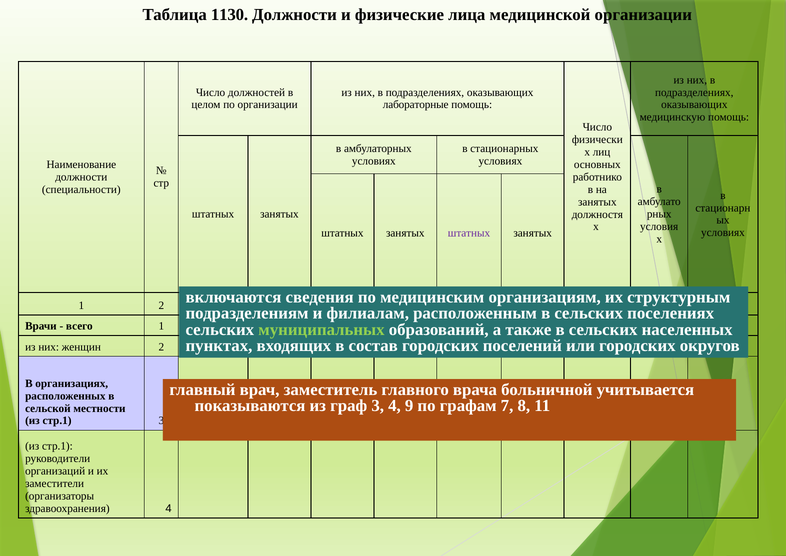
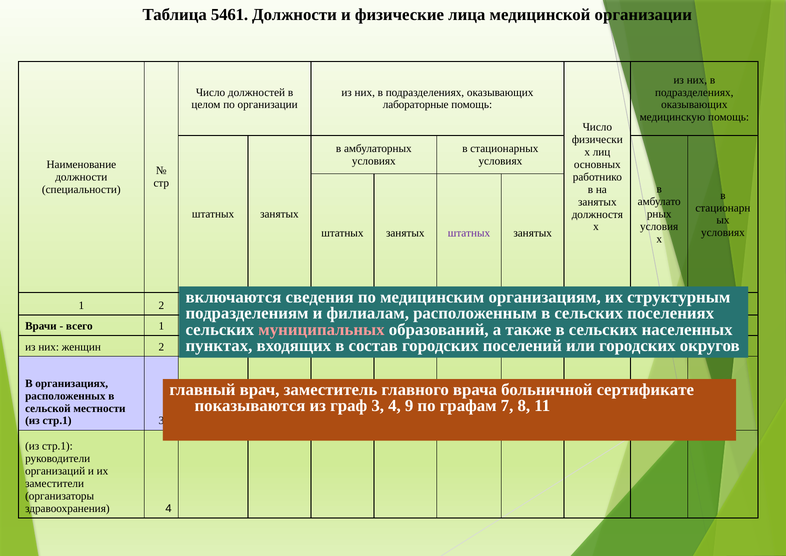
1130: 1130 -> 5461
муниципальных colour: light green -> pink
учитывается: учитывается -> сертификате
